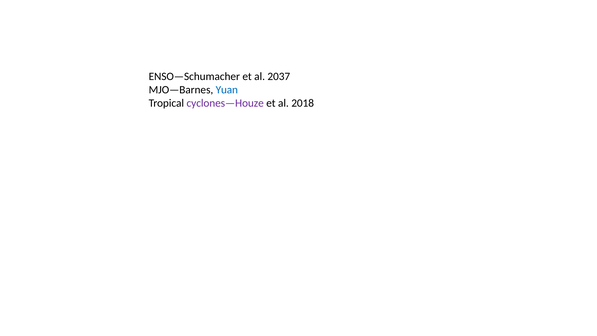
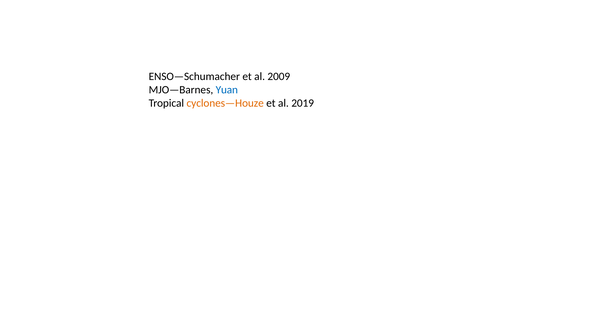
2037: 2037 -> 2009
cyclones—Houze colour: purple -> orange
2018: 2018 -> 2019
